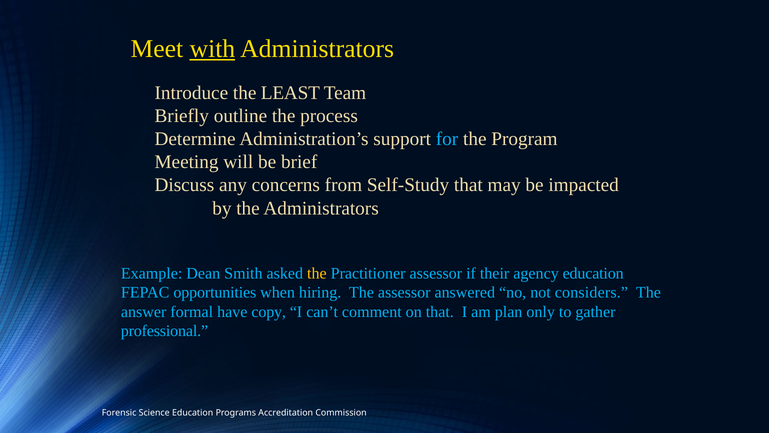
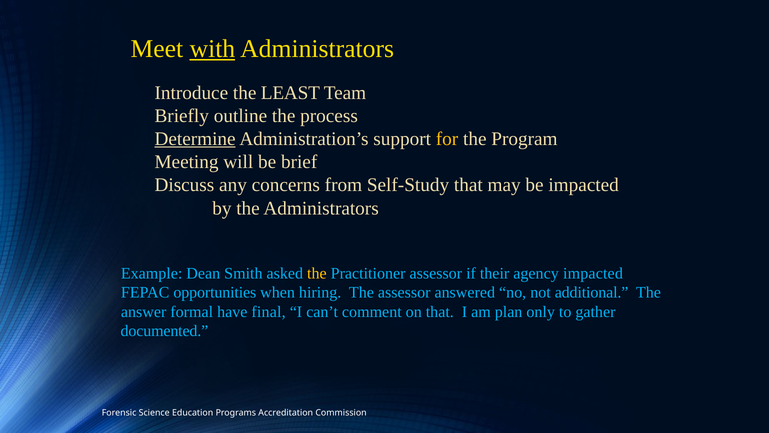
Determine underline: none -> present
for colour: light blue -> yellow
agency education: education -> impacted
considers: considers -> additional
copy: copy -> final
professional: professional -> documented
